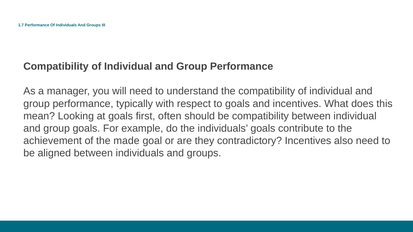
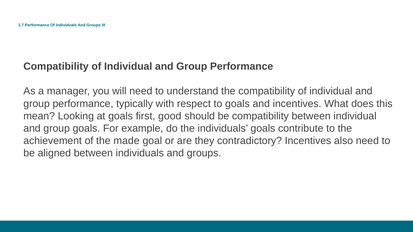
often: often -> good
